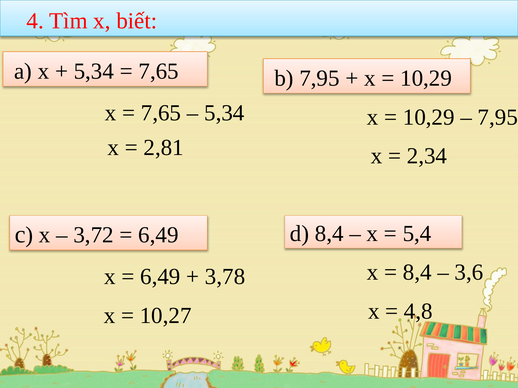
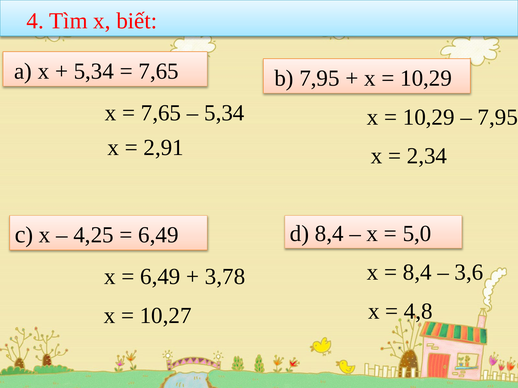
2,81: 2,81 -> 2,91
3,72: 3,72 -> 4,25
5,4: 5,4 -> 5,0
